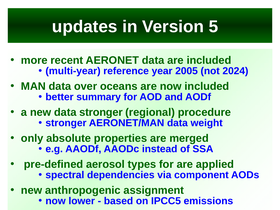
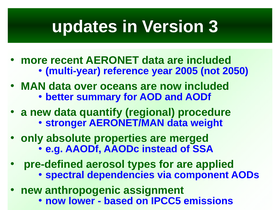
5: 5 -> 3
2024: 2024 -> 2050
data stronger: stronger -> quantify
